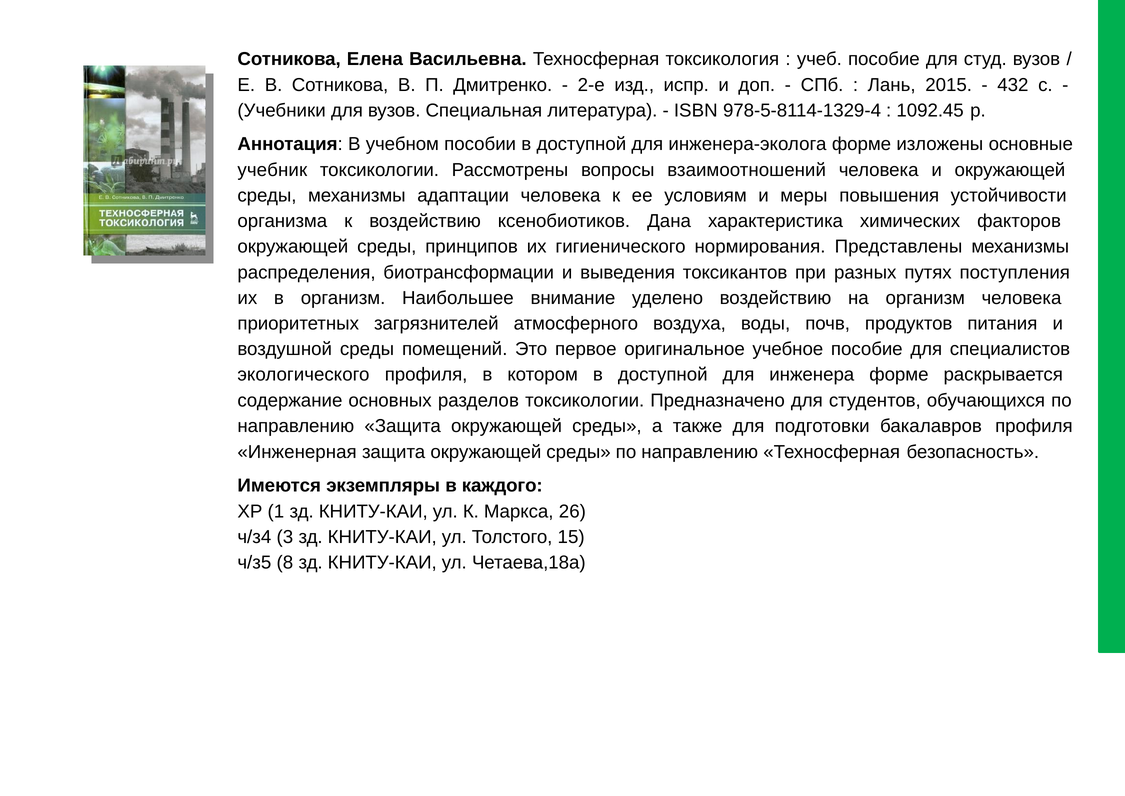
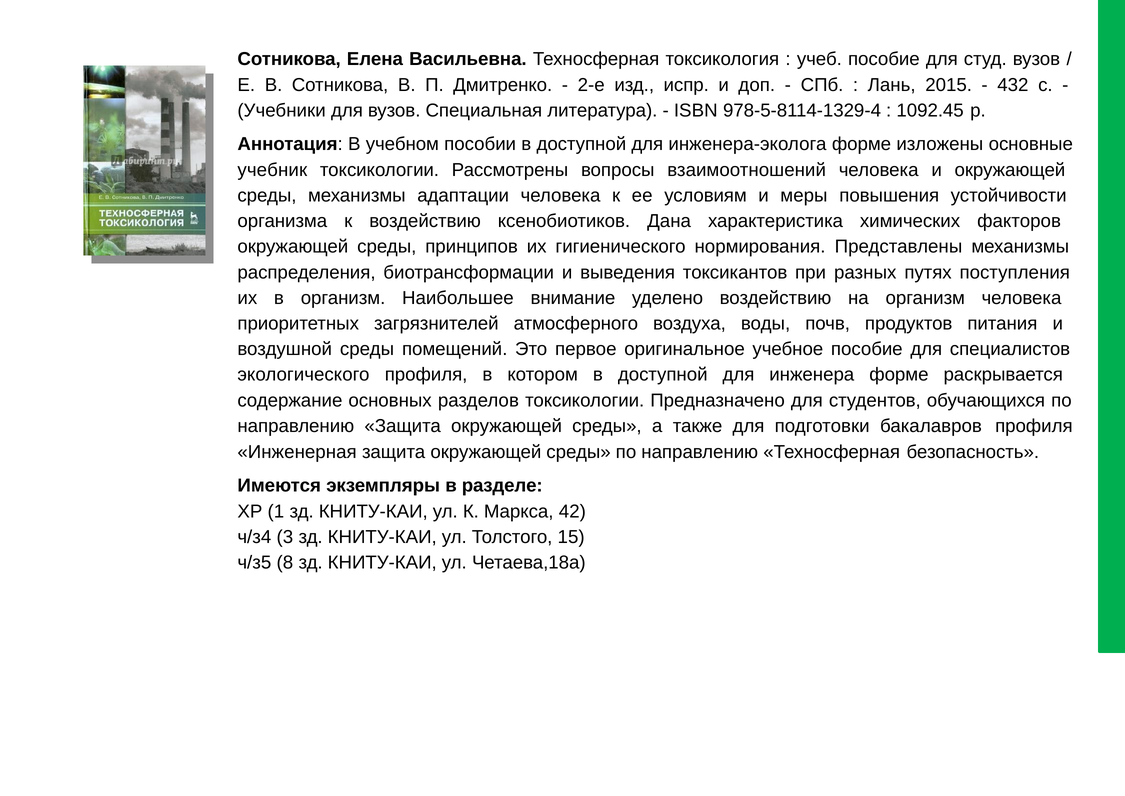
каждого: каждого -> разделе
26: 26 -> 42
